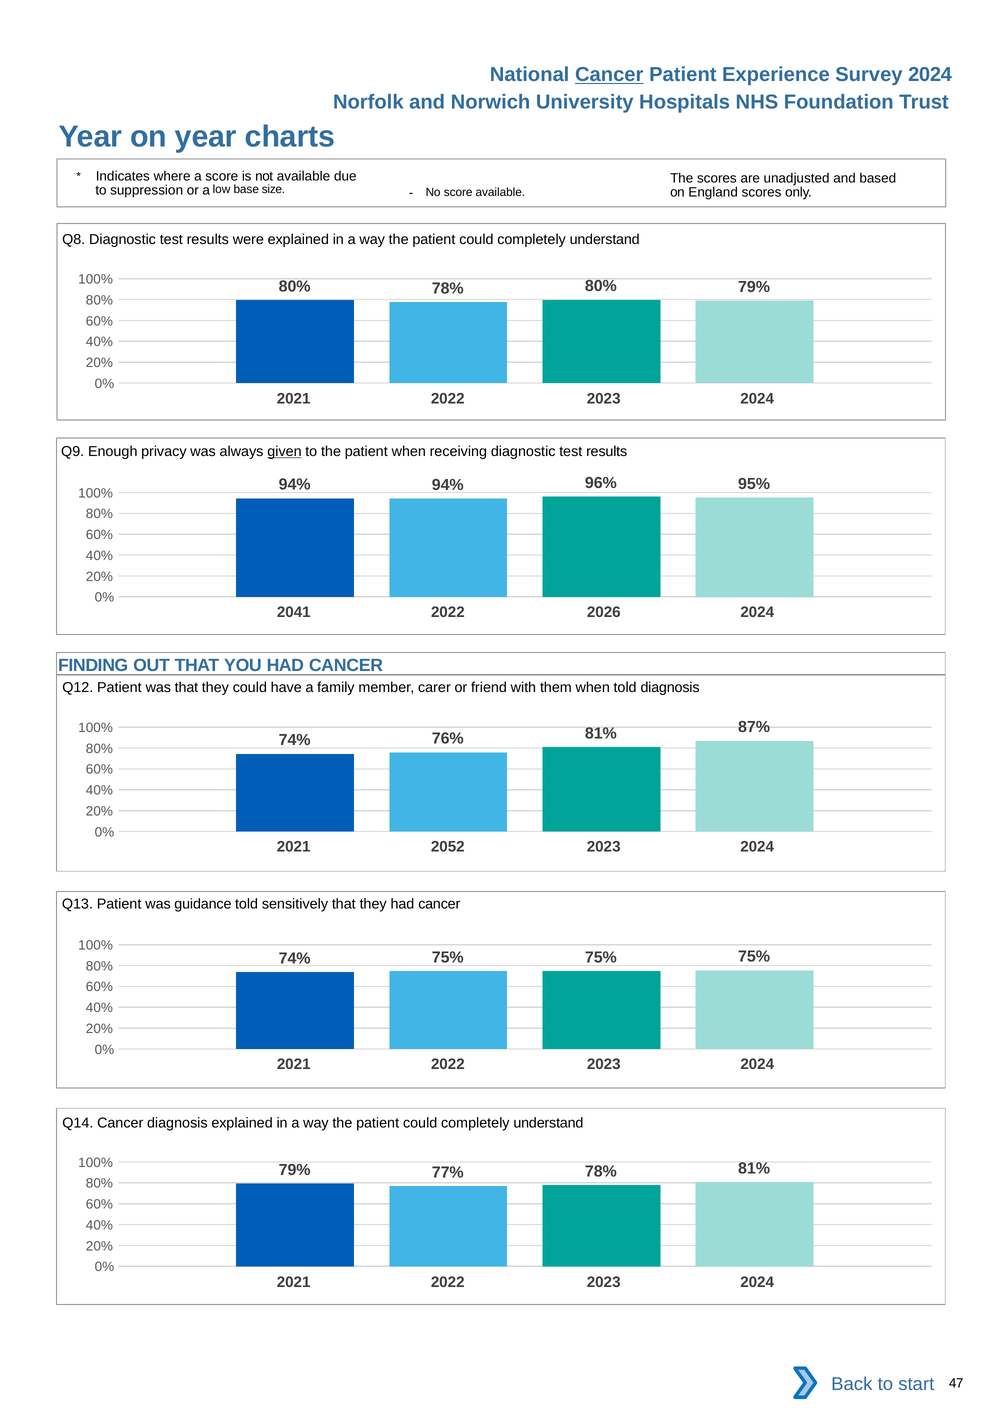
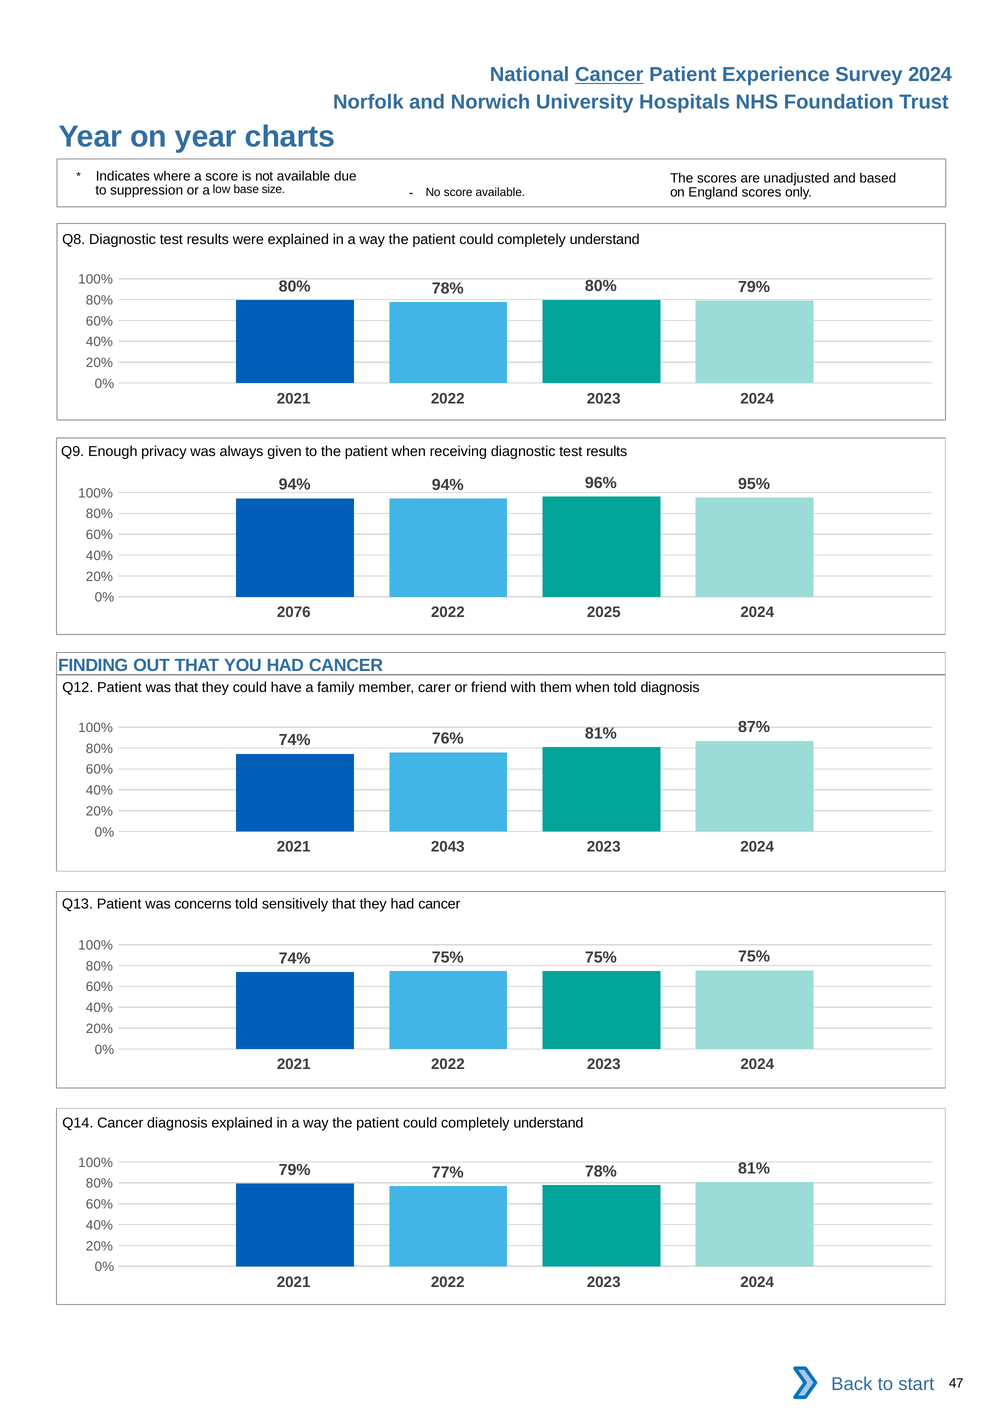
given underline: present -> none
2041: 2041 -> 2076
2026: 2026 -> 2025
2052: 2052 -> 2043
guidance: guidance -> concerns
